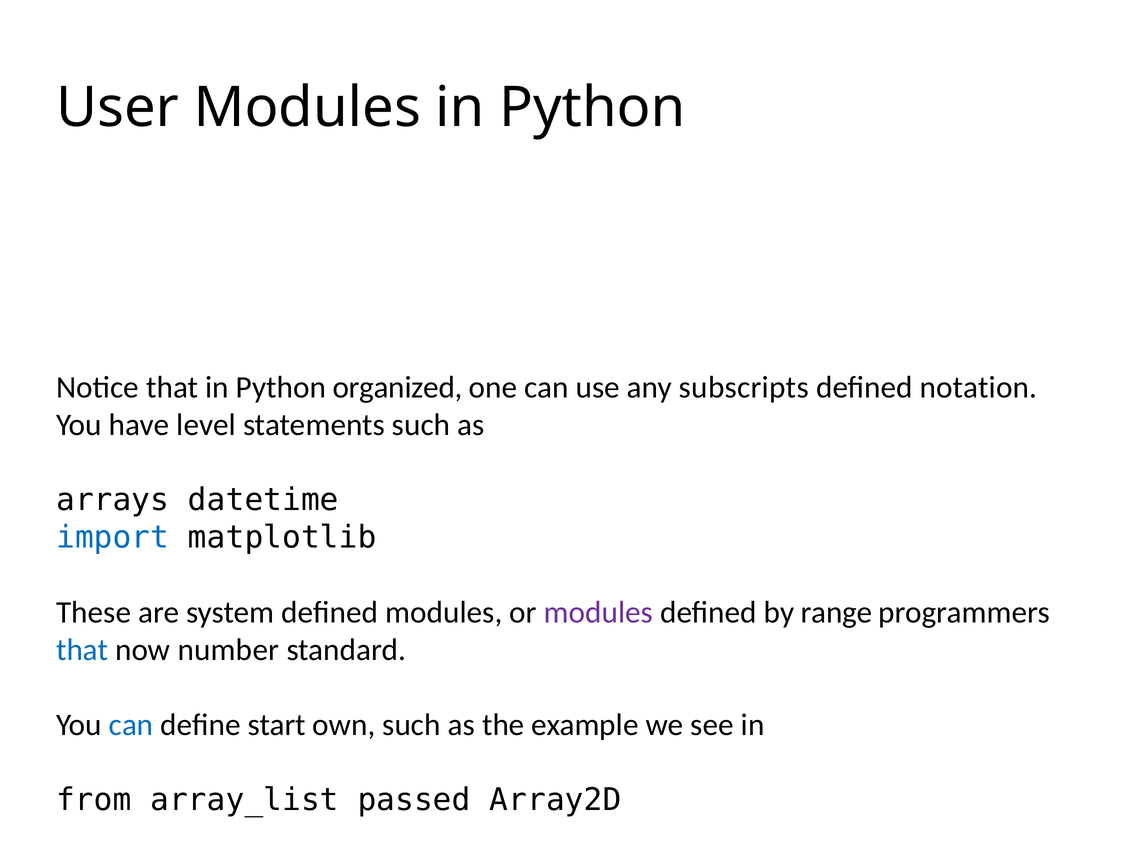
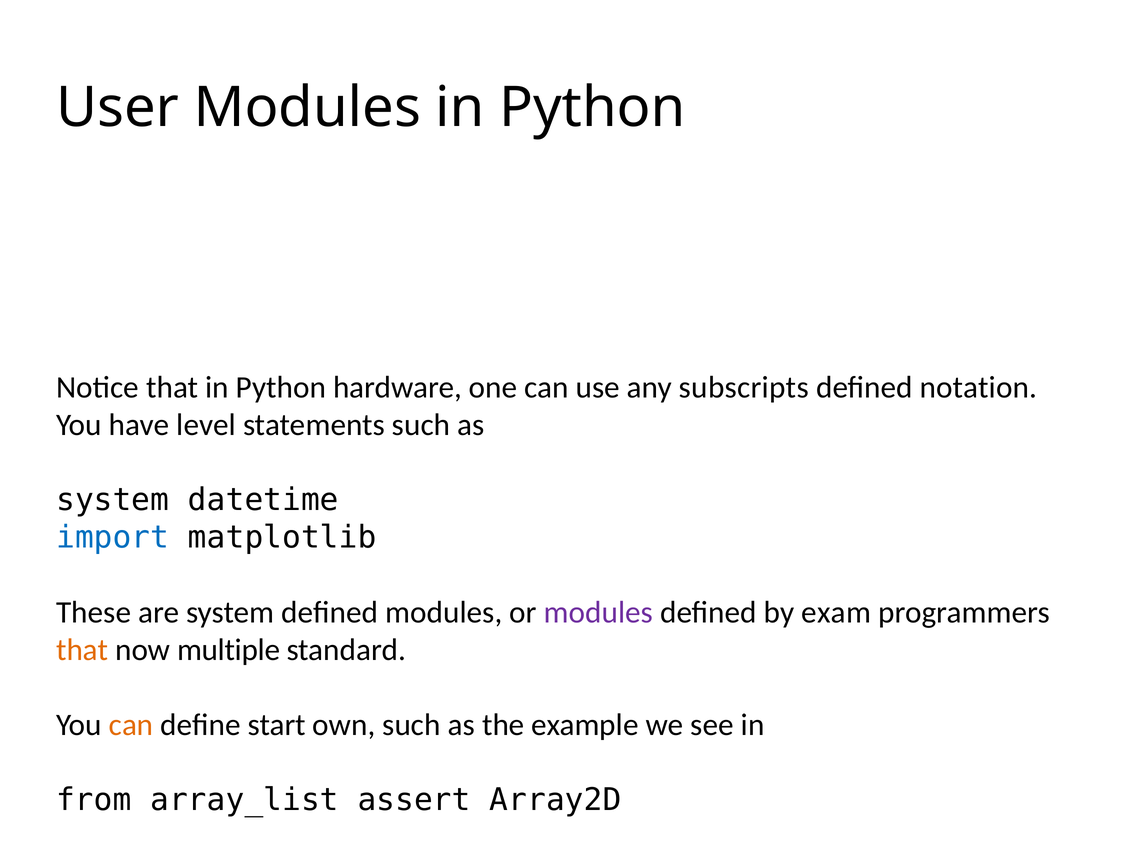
organized: organized -> hardware
arrays at (113, 500): arrays -> system
range: range -> exam
that at (82, 650) colour: blue -> orange
number: number -> multiple
can at (131, 725) colour: blue -> orange
passed: passed -> assert
